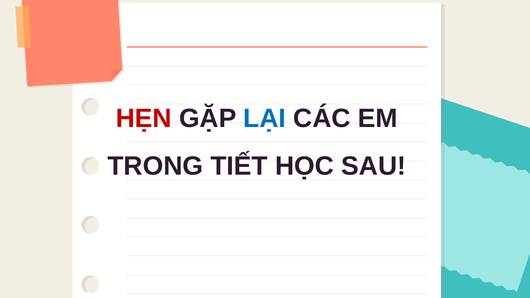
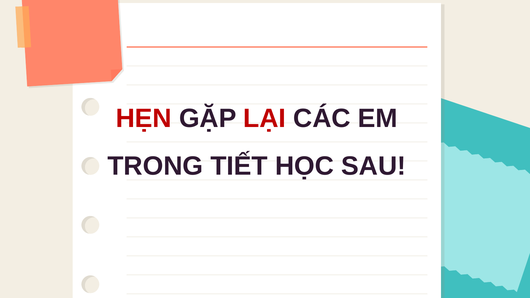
LẠI colour: blue -> red
